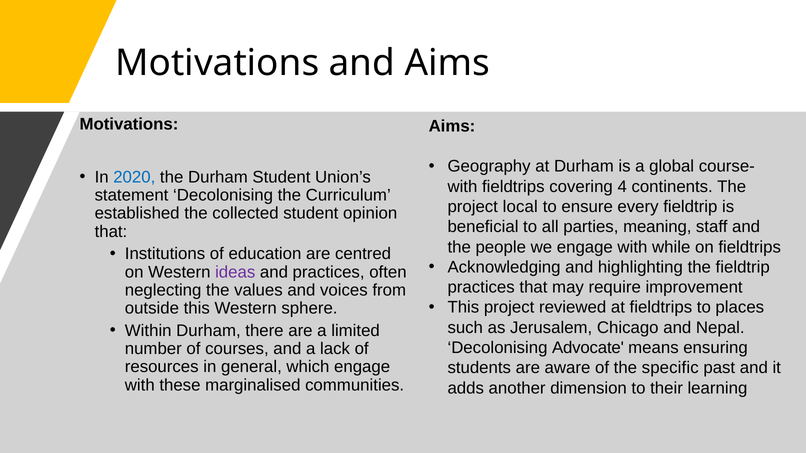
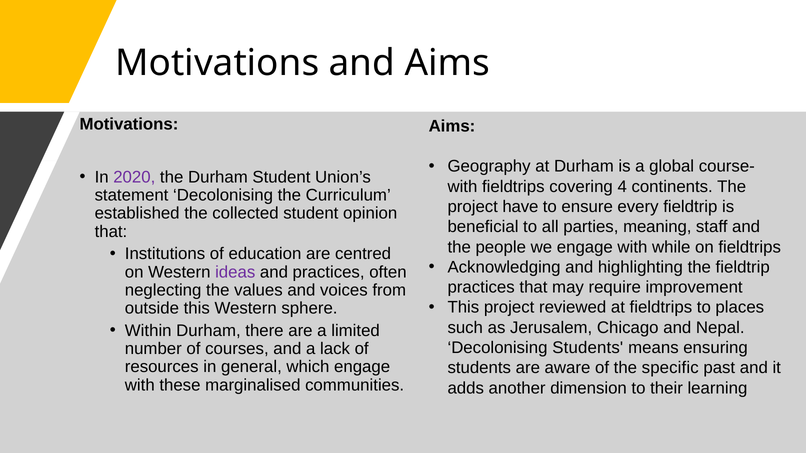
2020 colour: blue -> purple
local: local -> have
Decolonising Advocate: Advocate -> Students
